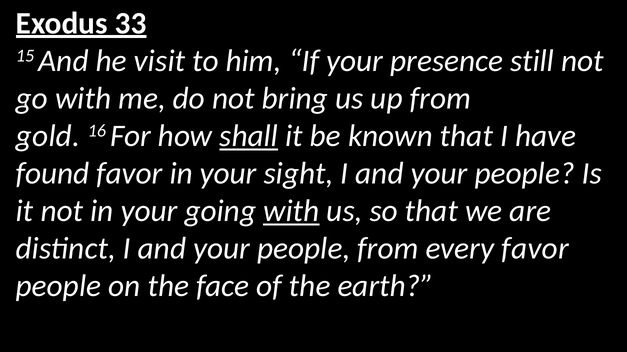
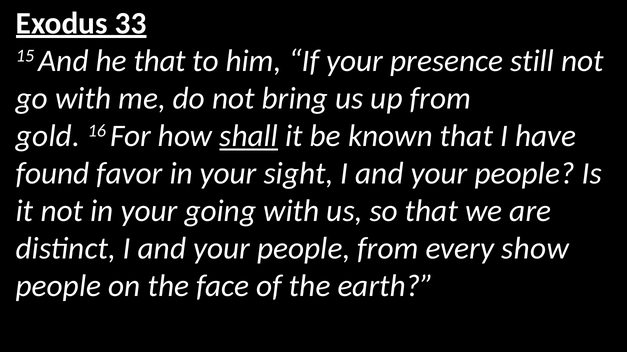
he visit: visit -> that
with at (291, 211) underline: present -> none
every favor: favor -> show
